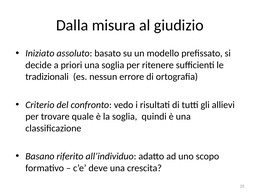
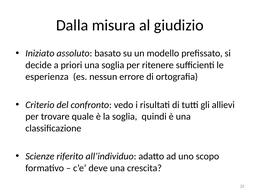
tradizionali: tradizionali -> esperienza
Basano: Basano -> Scienze
